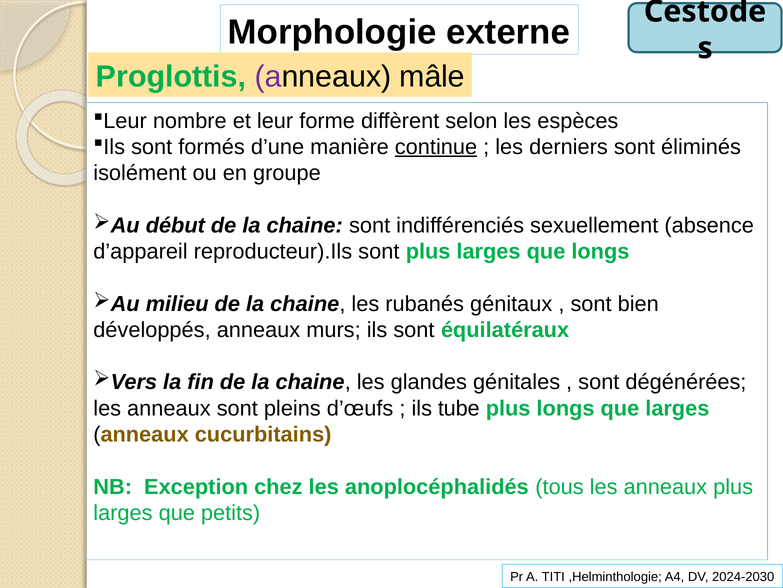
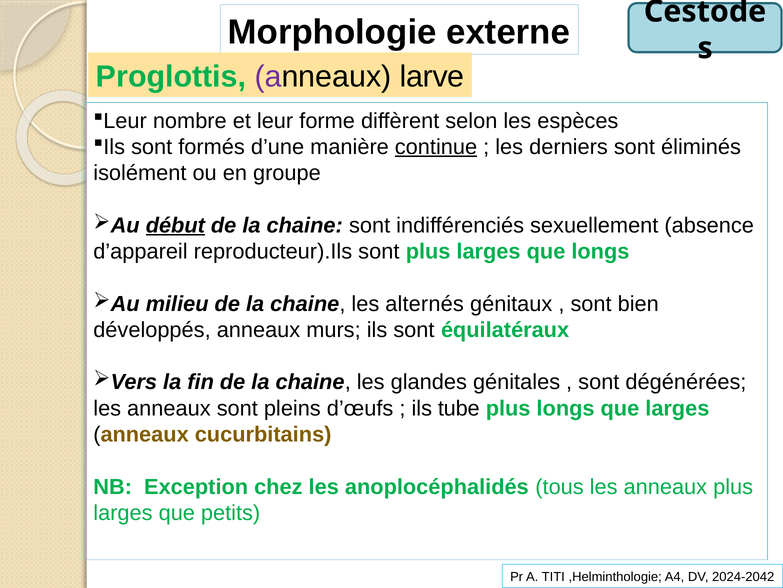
mâle: mâle -> larve
début underline: none -> present
rubanés: rubanés -> alternés
2024-2030: 2024-2030 -> 2024-2042
